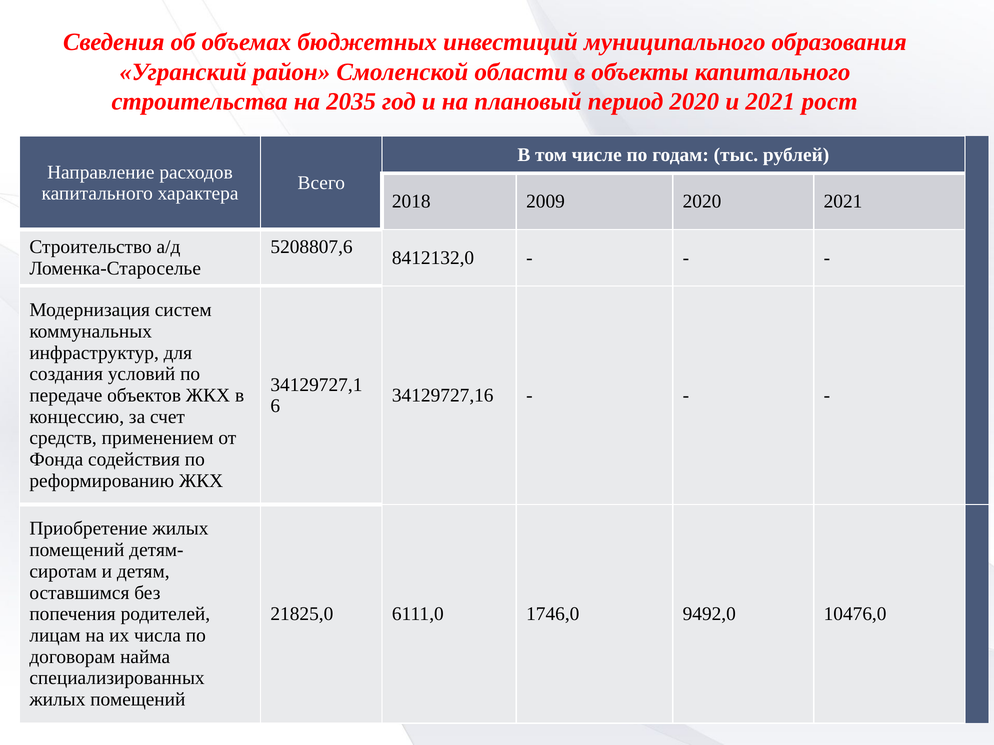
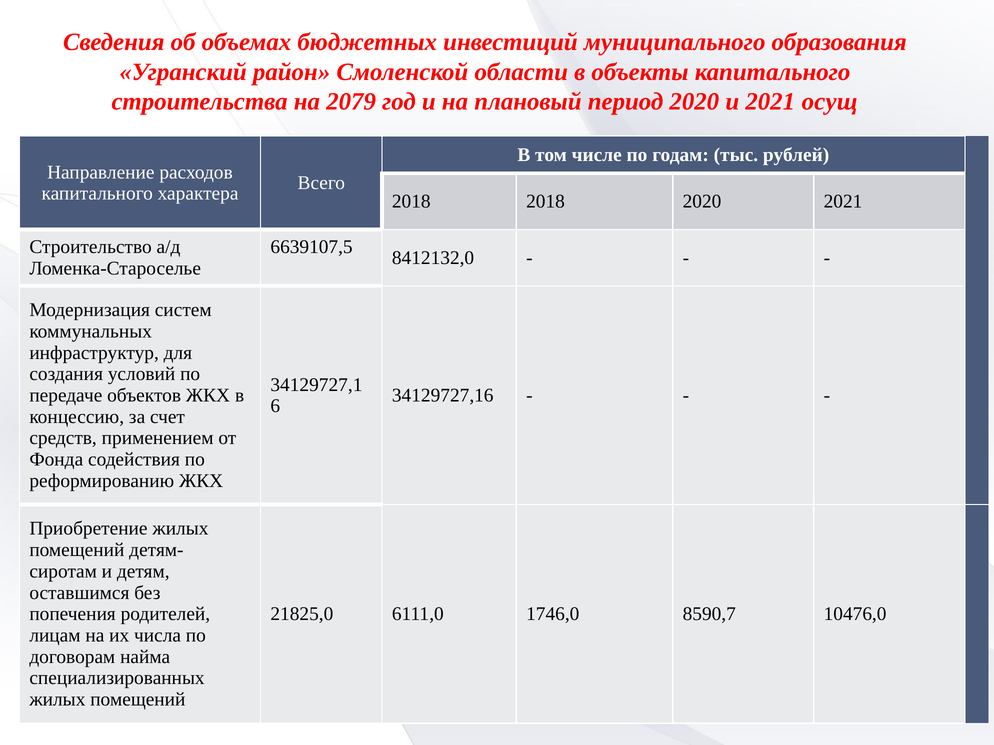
2035: 2035 -> 2079
рост: рост -> осущ
2018 2009: 2009 -> 2018
5208807,6: 5208807,6 -> 6639107,5
9492,0: 9492,0 -> 8590,7
